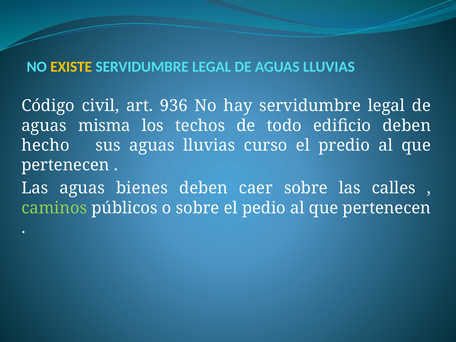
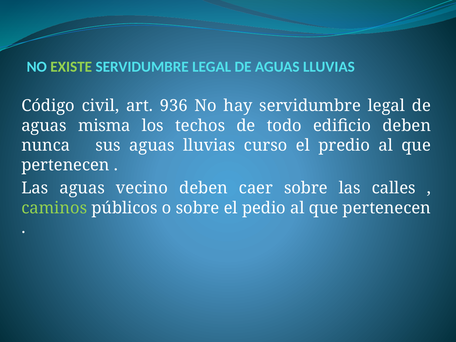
EXISTE colour: yellow -> light green
hecho: hecho -> nunca
bienes: bienes -> vecino
